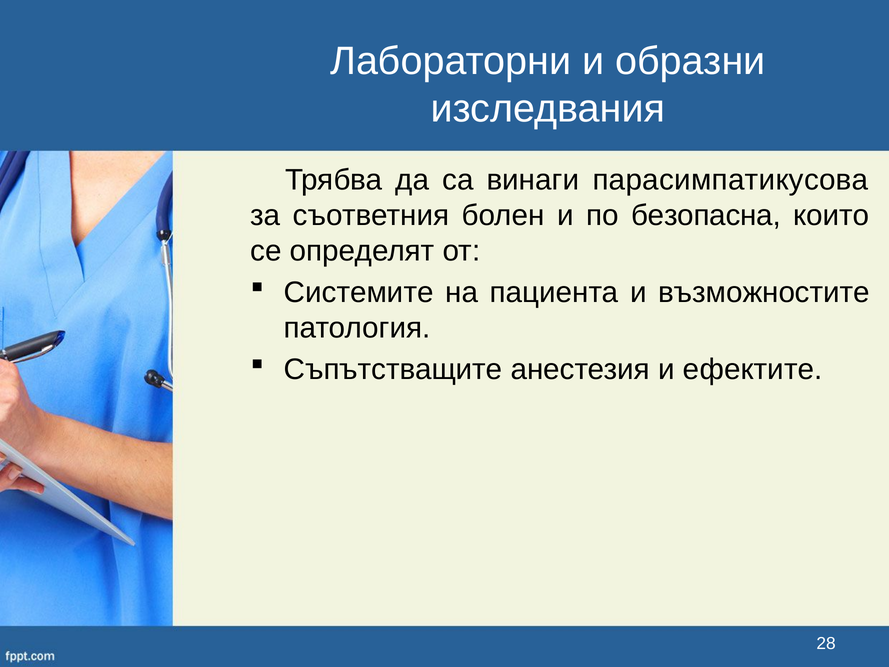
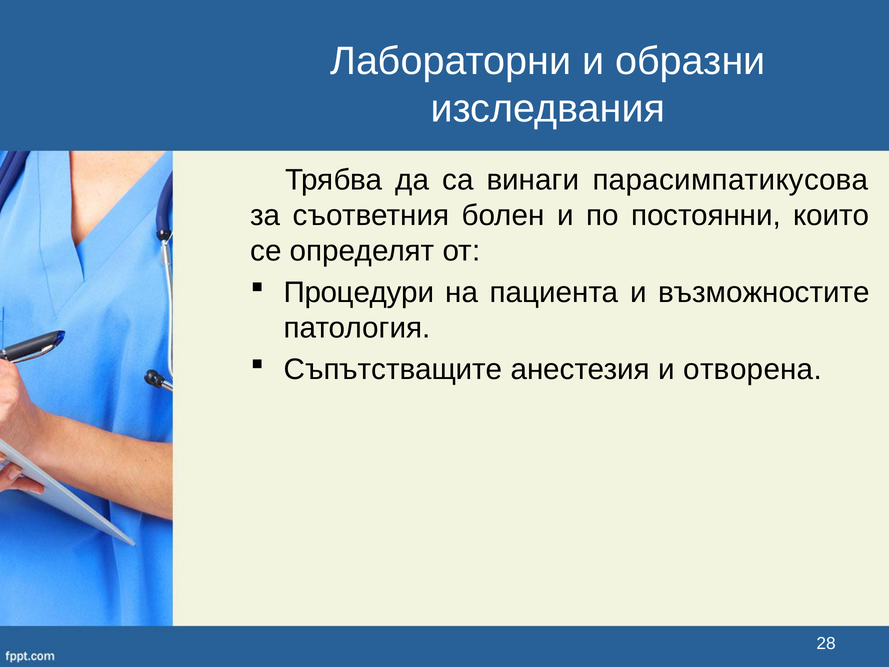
безопасна: безопасна -> постоянни
Системите: Системите -> Процедури
ефектите: ефектите -> отворена
